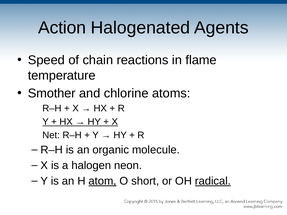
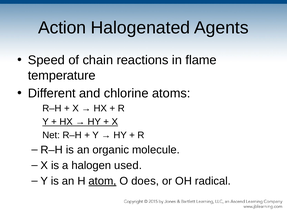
Smother: Smother -> Different
neon: neon -> used
short: short -> does
radical underline: present -> none
